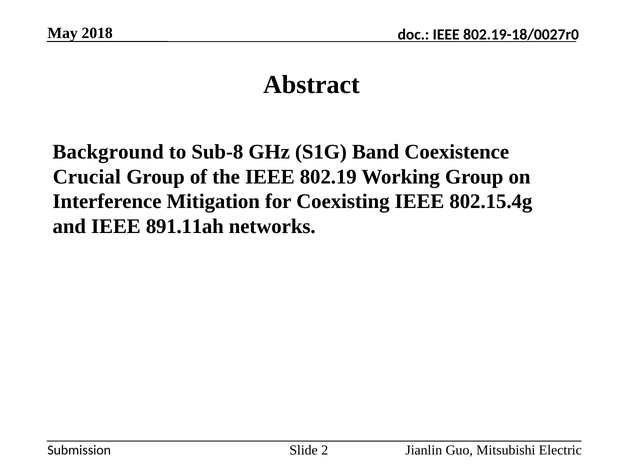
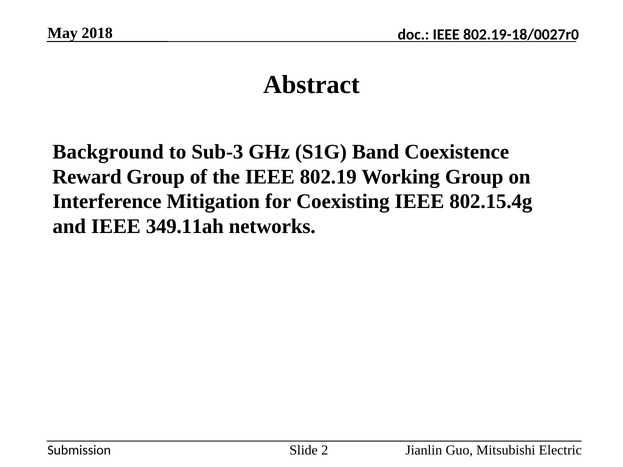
Sub-8: Sub-8 -> Sub-3
Crucial: Crucial -> Reward
891.11ah: 891.11ah -> 349.11ah
